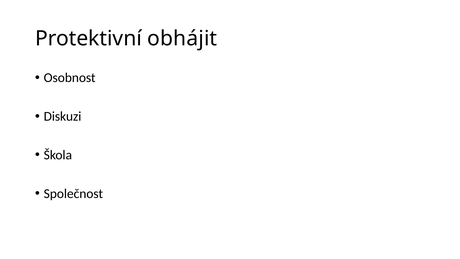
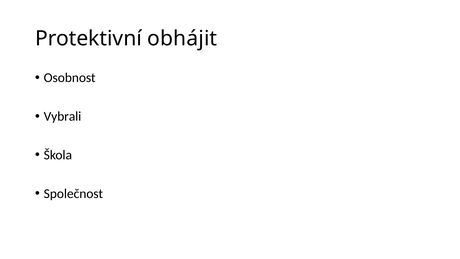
Diskuzi: Diskuzi -> Vybrali
